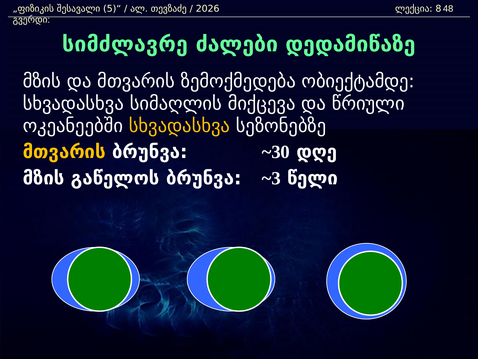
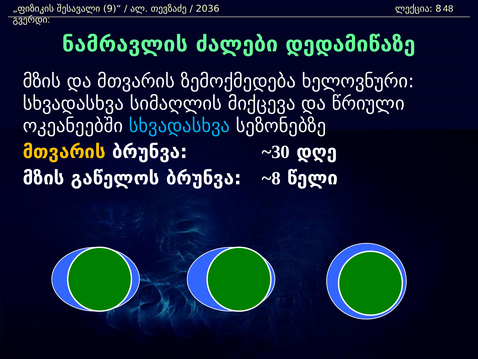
5)“: 5)“ -> 9)“
2026: 2026 -> 2036
სიმძლავრე: სიმძლავრე -> ნამრავლის
ობიექტამდე: ობიექტამდე -> ხელოვნური
სხვადასხვა at (179, 126) colour: yellow -> light blue
~3: ~3 -> ~8
